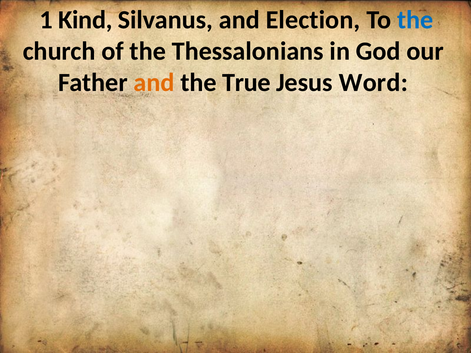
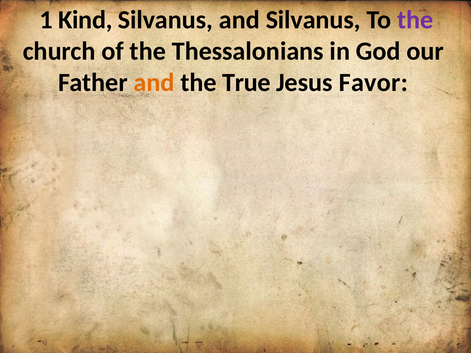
and Election: Election -> Silvanus
the at (415, 20) colour: blue -> purple
Word: Word -> Favor
